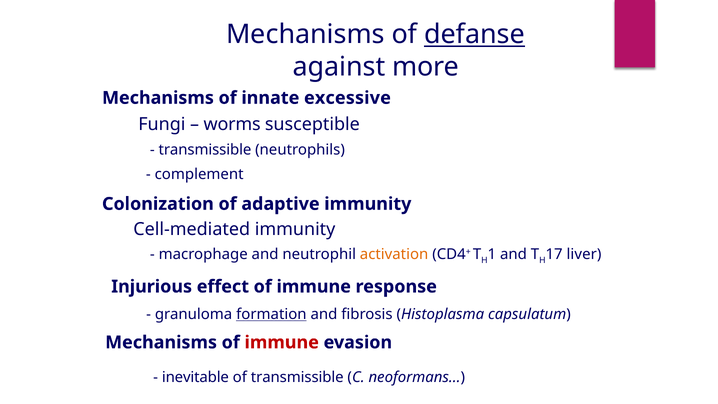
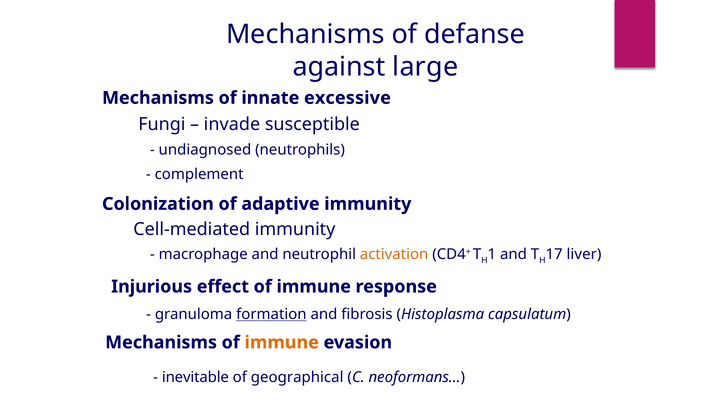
defanse underline: present -> none
more: more -> large
worms: worms -> invade
transmissible at (205, 150): transmissible -> undiagnosed
immune at (282, 342) colour: red -> orange
of transmissible: transmissible -> geographical
